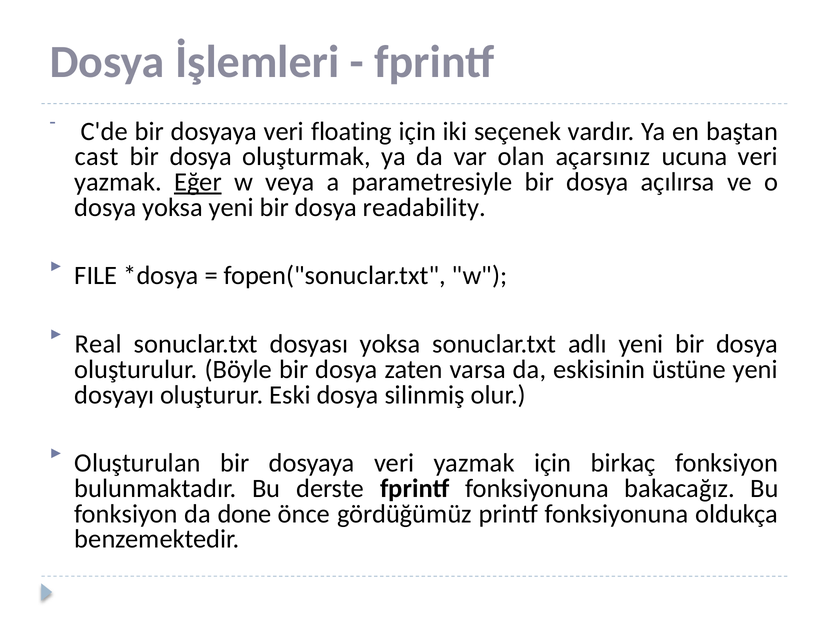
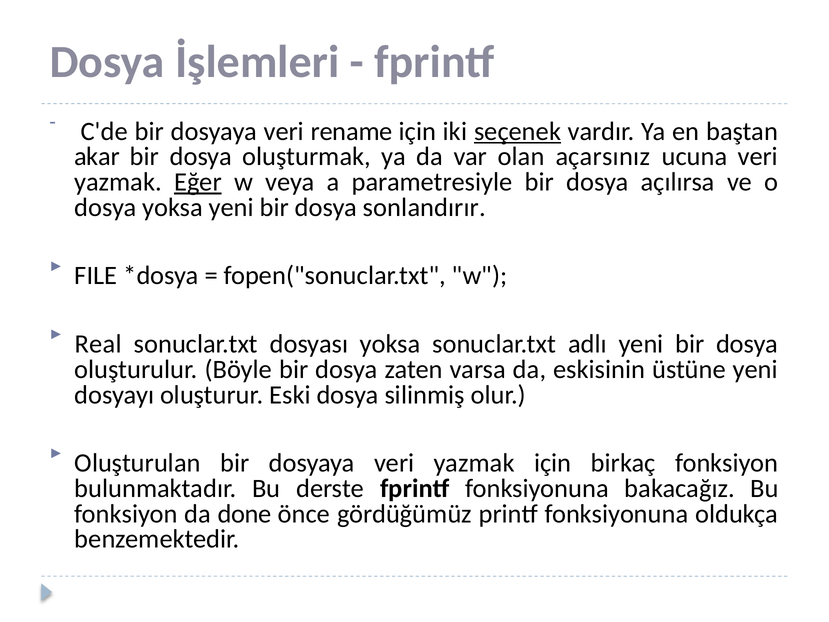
floating: floating -> rename
seçenek underline: none -> present
cast: cast -> akar
readability: readability -> sonlandırır
